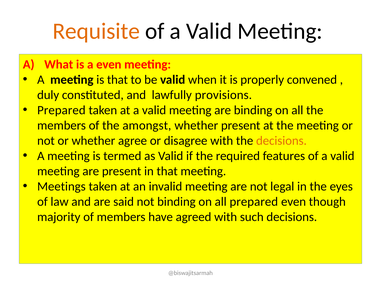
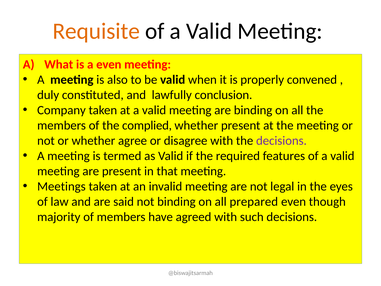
is that: that -> also
provisions: provisions -> conclusion
Prepared at (61, 110): Prepared -> Company
amongst: amongst -> complied
decisions at (281, 141) colour: orange -> purple
